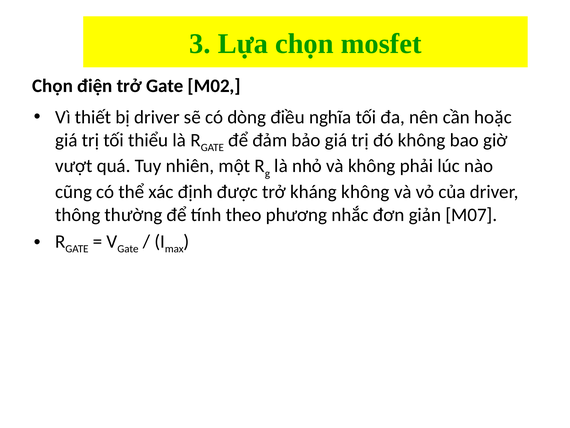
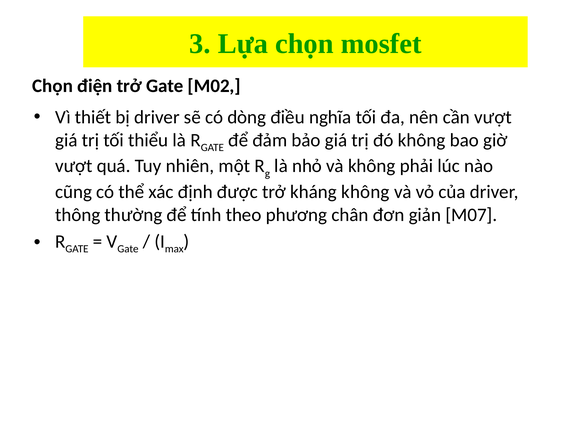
cần hoặc: hoặc -> vượt
nhắc: nhắc -> chân
